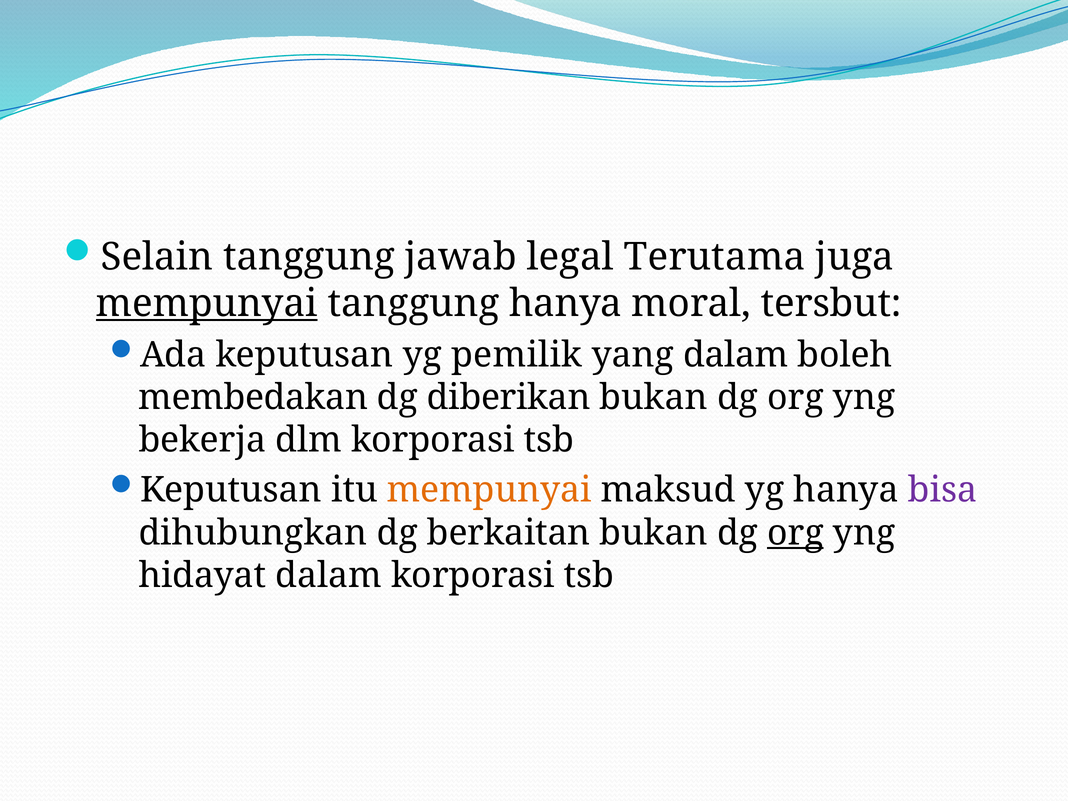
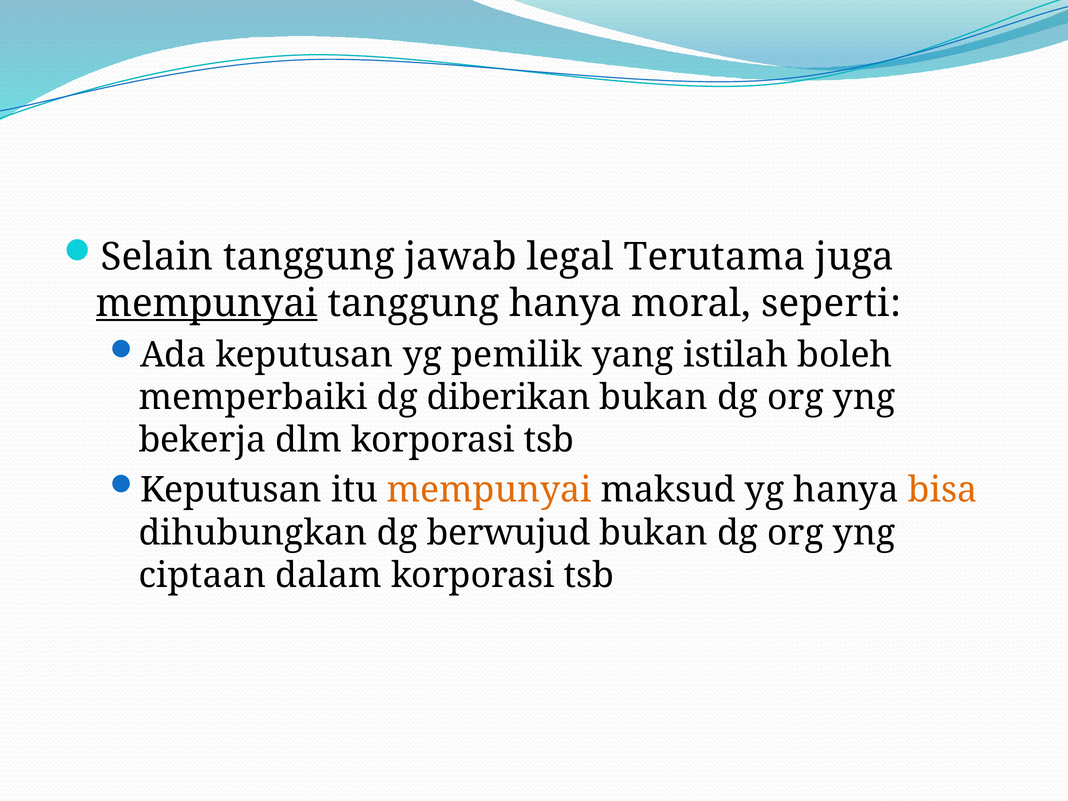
tersbut: tersbut -> seperti
yang dalam: dalam -> istilah
membedakan: membedakan -> memperbaiki
bisa colour: purple -> orange
berkaitan: berkaitan -> berwujud
org at (795, 533) underline: present -> none
hidayat: hidayat -> ciptaan
